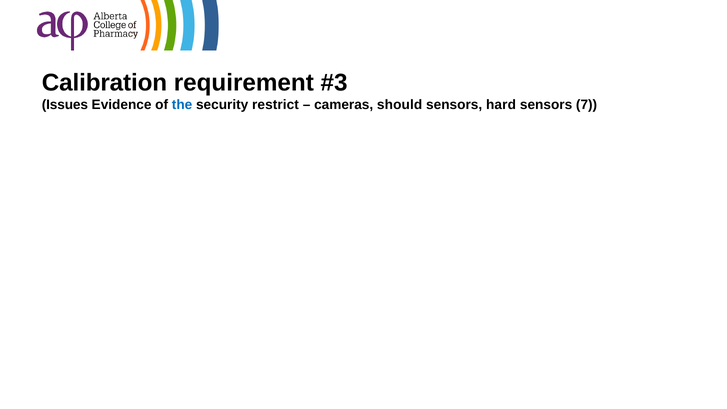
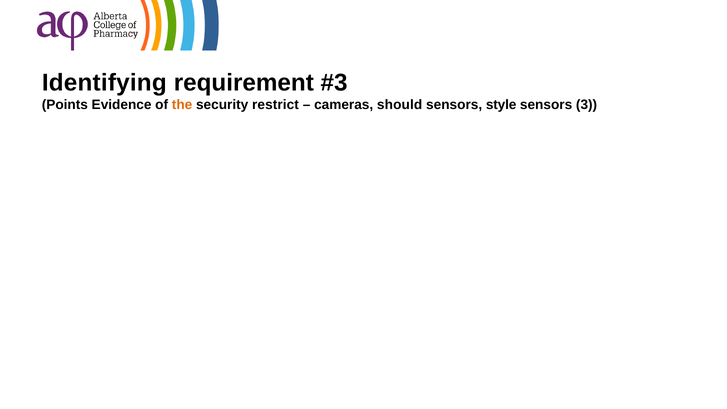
Calibration: Calibration -> Identifying
Issues: Issues -> Points
the colour: blue -> orange
hard: hard -> style
7: 7 -> 3
